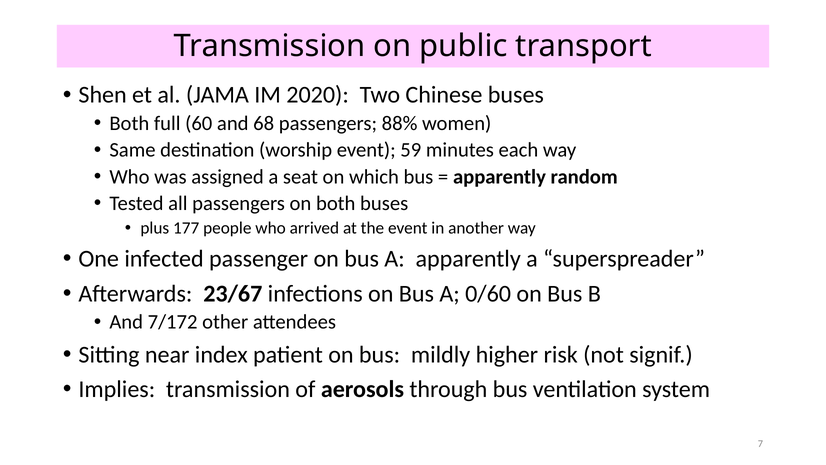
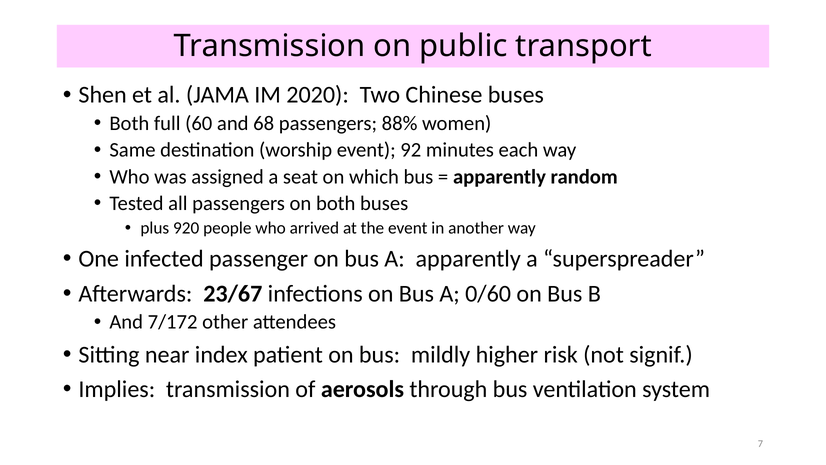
59: 59 -> 92
177: 177 -> 920
